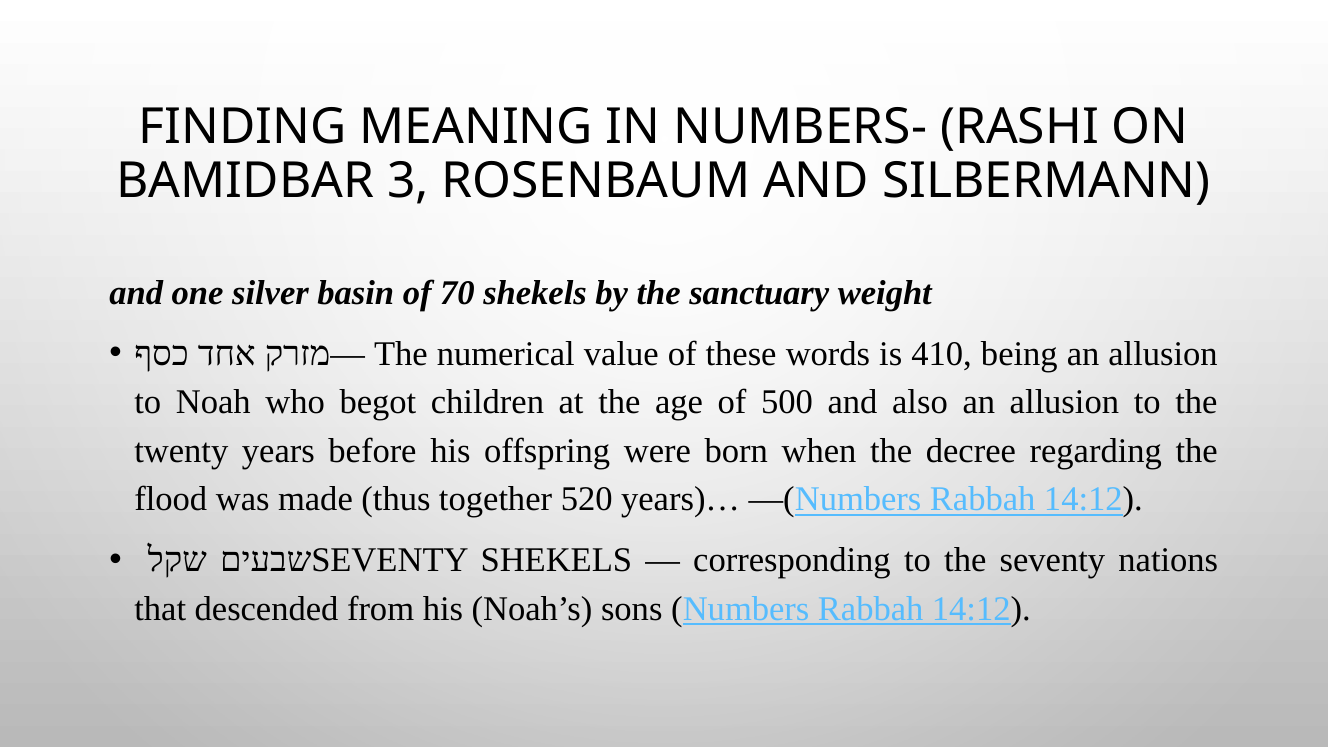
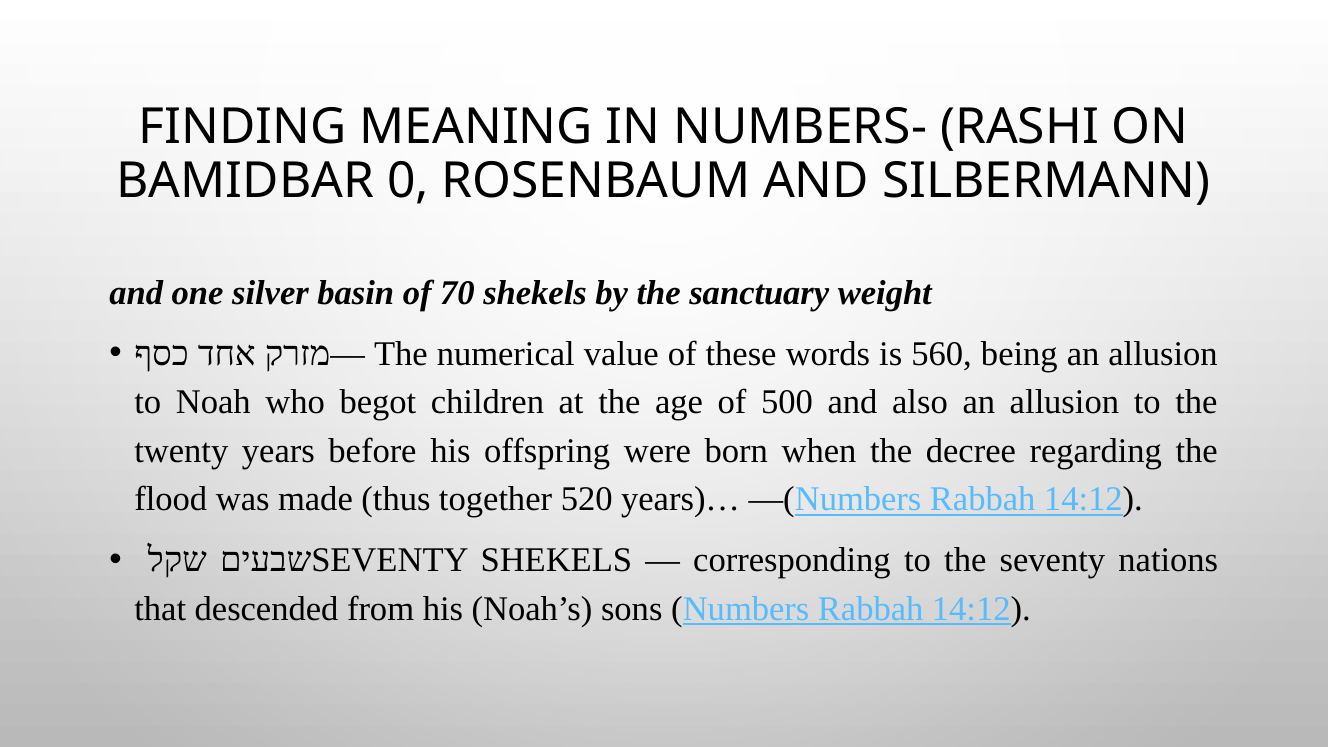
3: 3 -> 0
410: 410 -> 560
